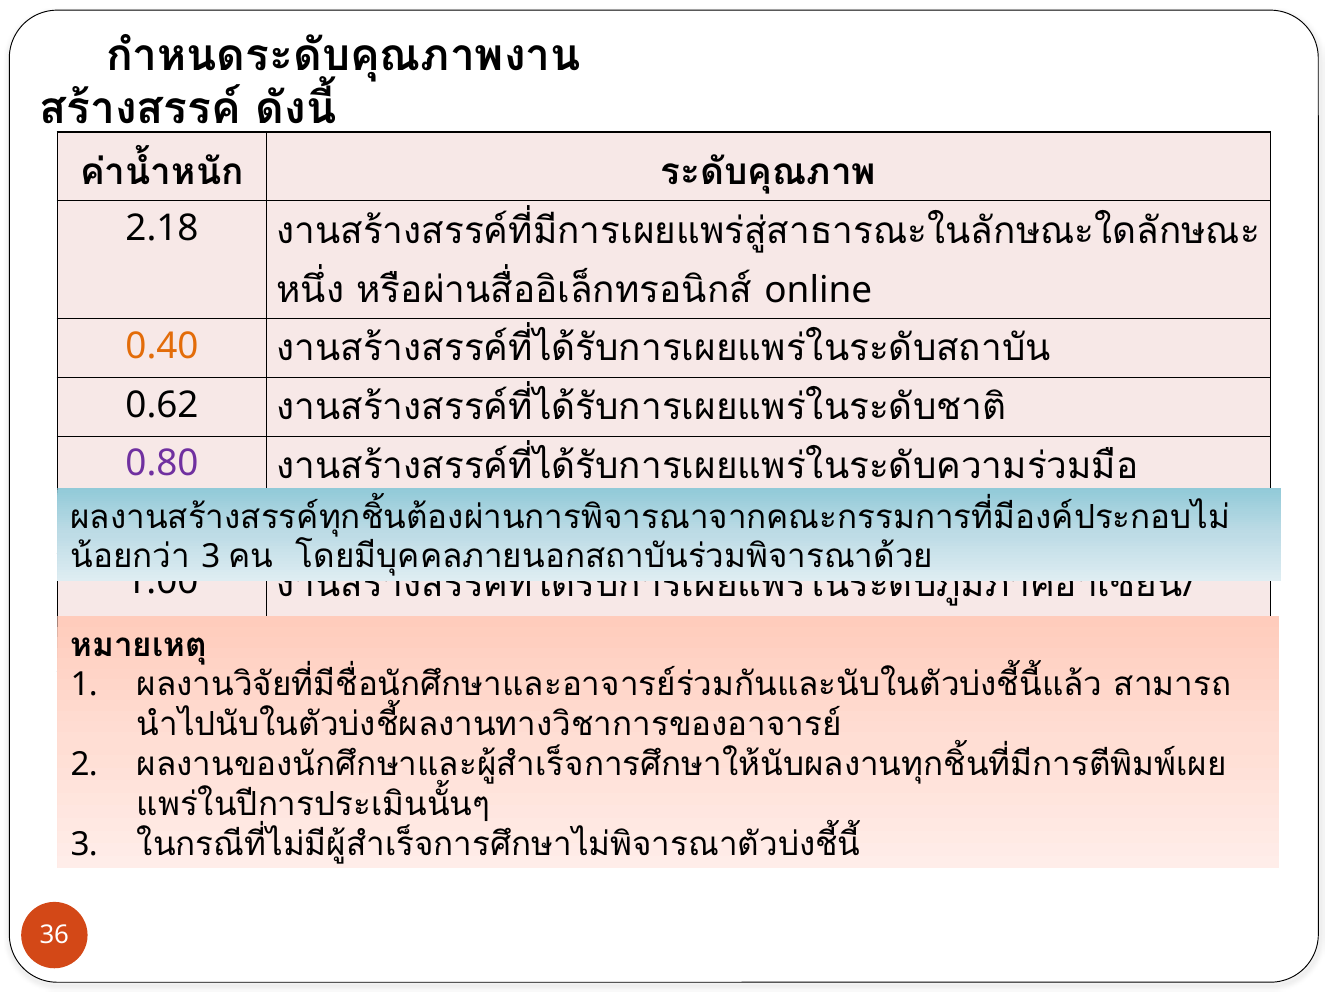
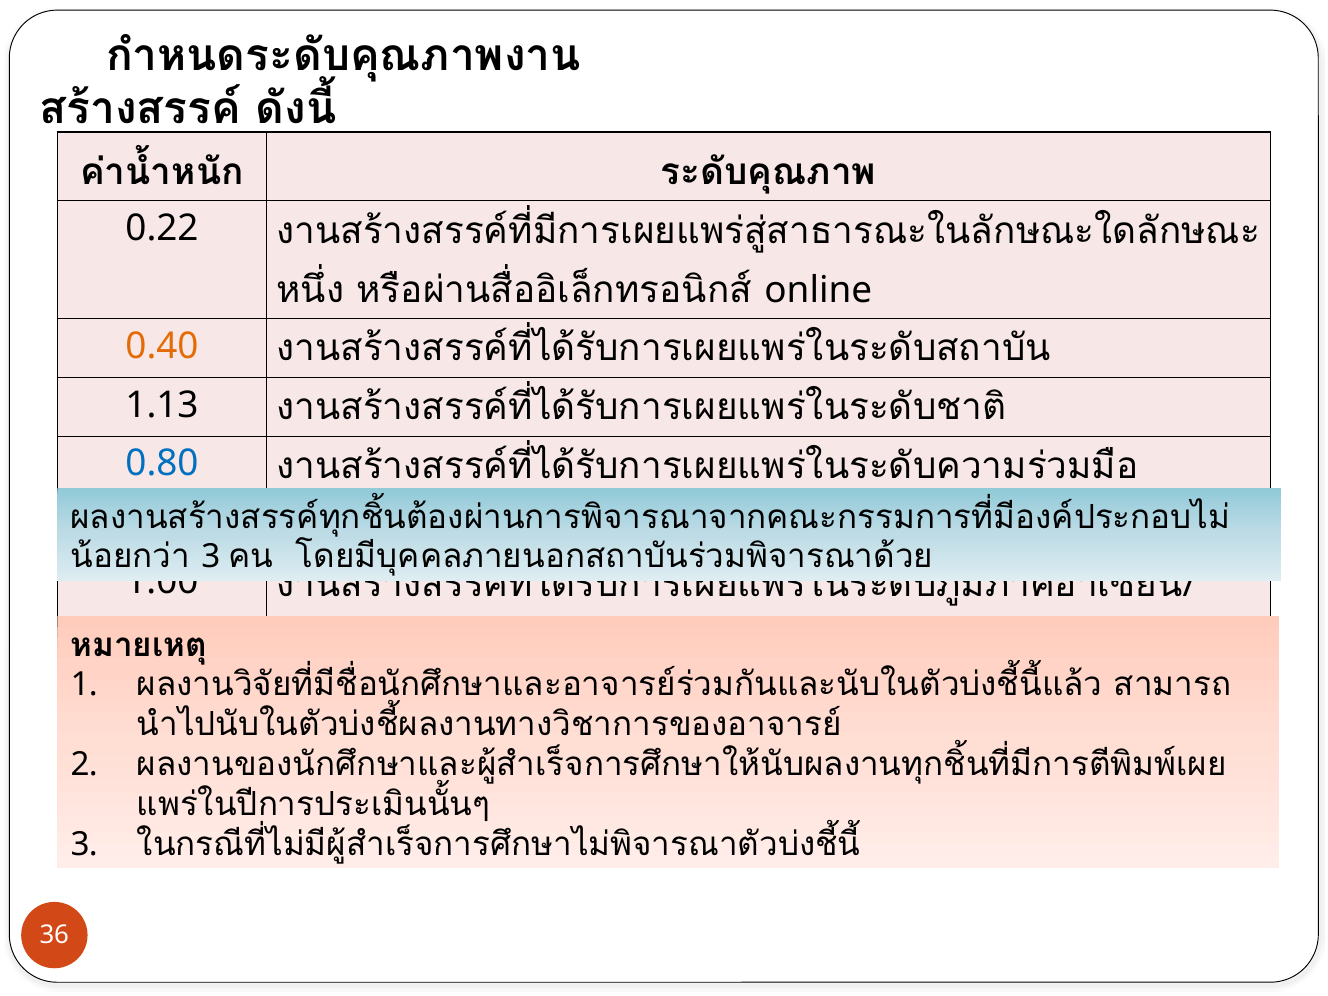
2.18: 2.18 -> 0.22
0.62: 0.62 -> 1.13
0.80 colour: purple -> blue
